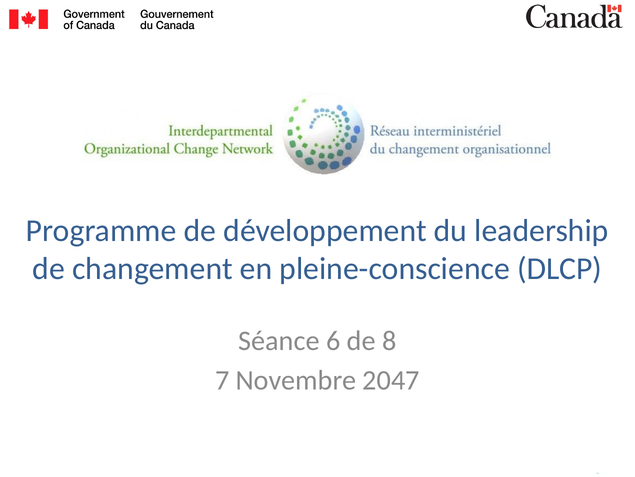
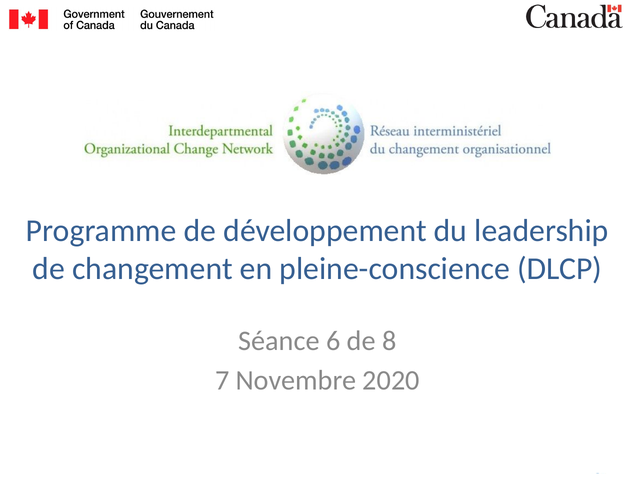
2047: 2047 -> 2020
